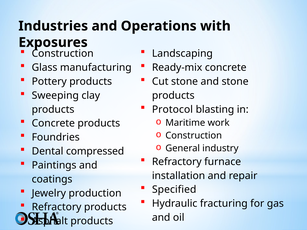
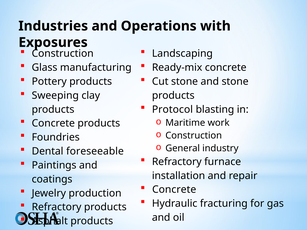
compressed: compressed -> foreseeable
Specified at (174, 190): Specified -> Concrete
